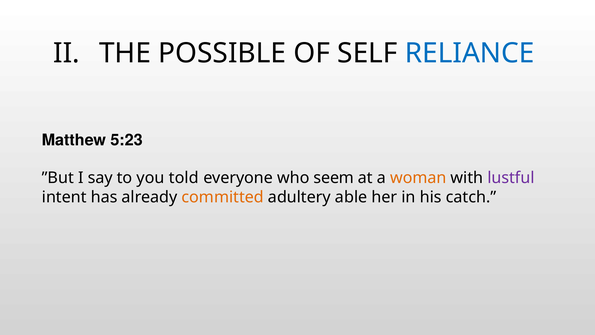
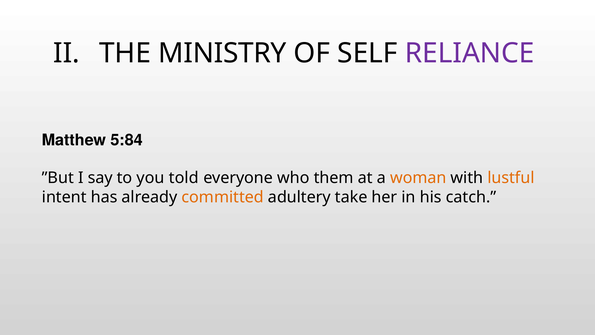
POSSIBLE: POSSIBLE -> MINISTRY
RELIANCE colour: blue -> purple
5:23: 5:23 -> 5:84
seem: seem -> them
lustful colour: purple -> orange
able: able -> take
